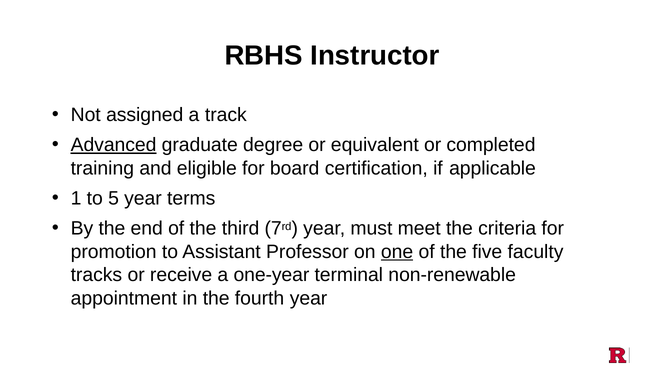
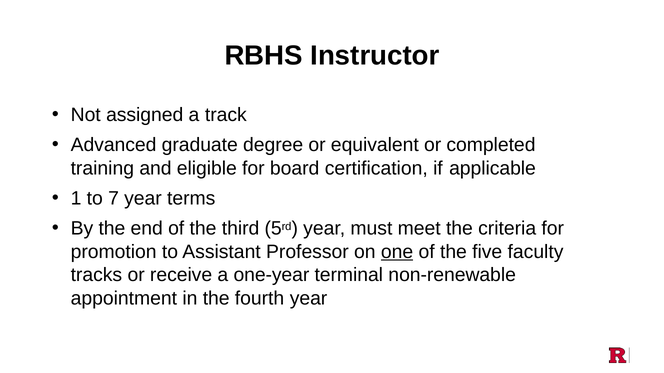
Advanced underline: present -> none
5: 5 -> 7
7: 7 -> 5
